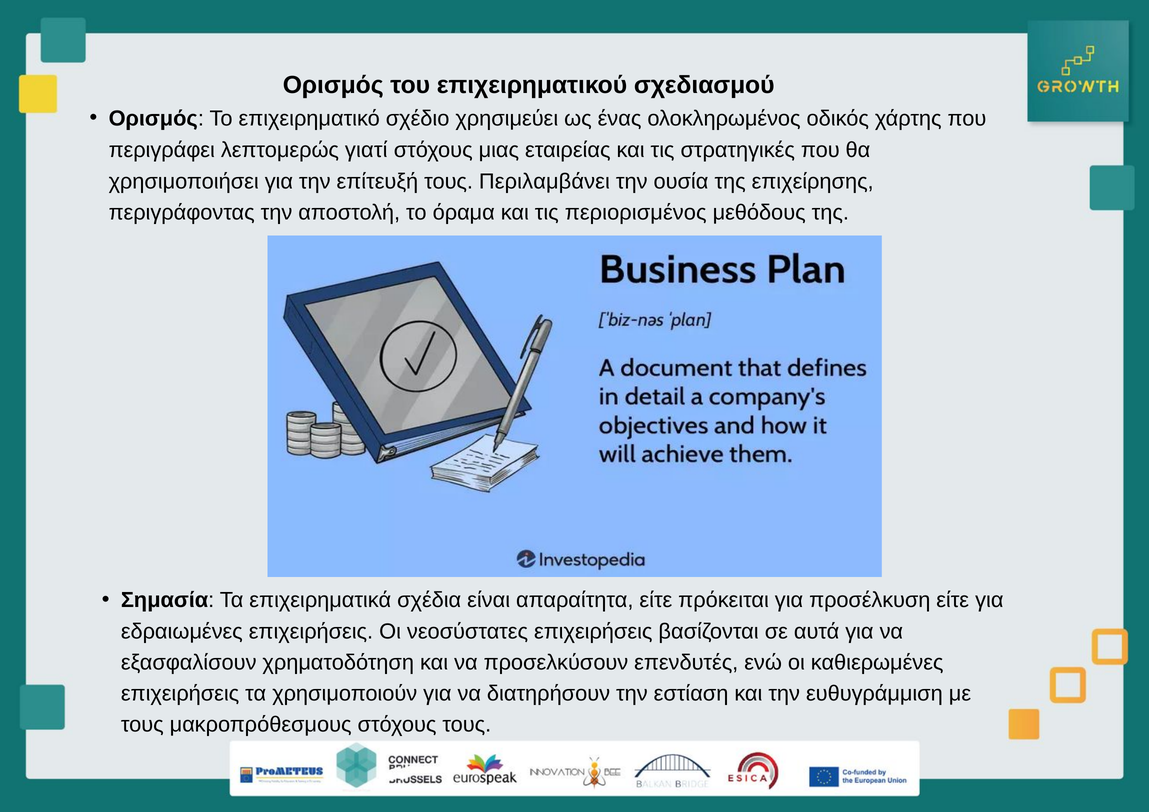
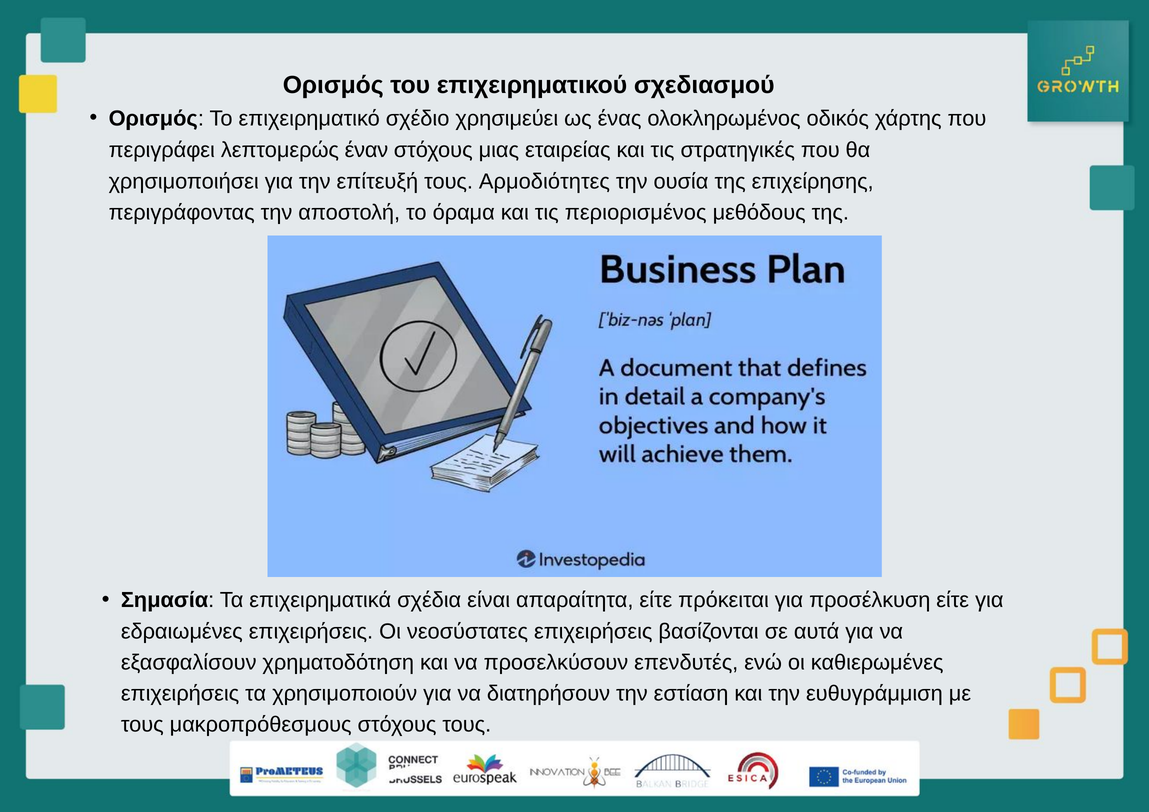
γιατί: γιατί -> έναν
Περιλαμβάνει: Περιλαμβάνει -> Αρμοδιότητες
